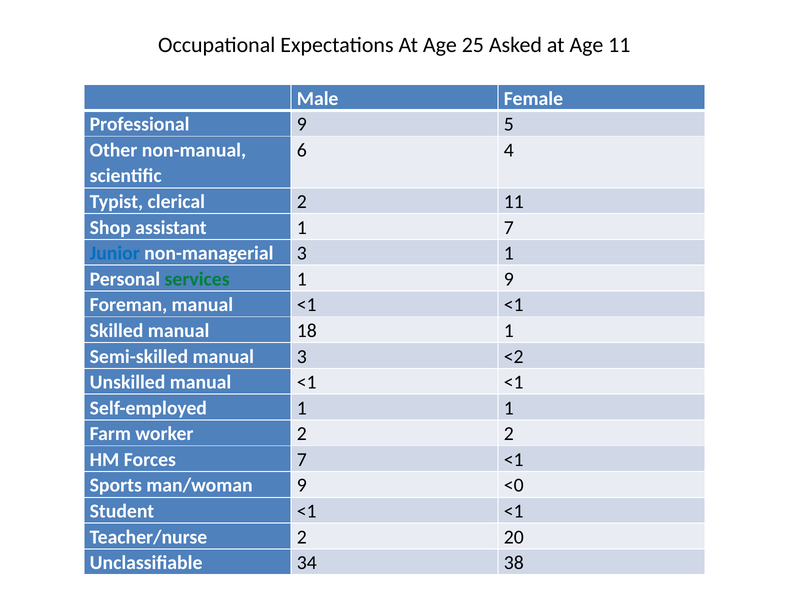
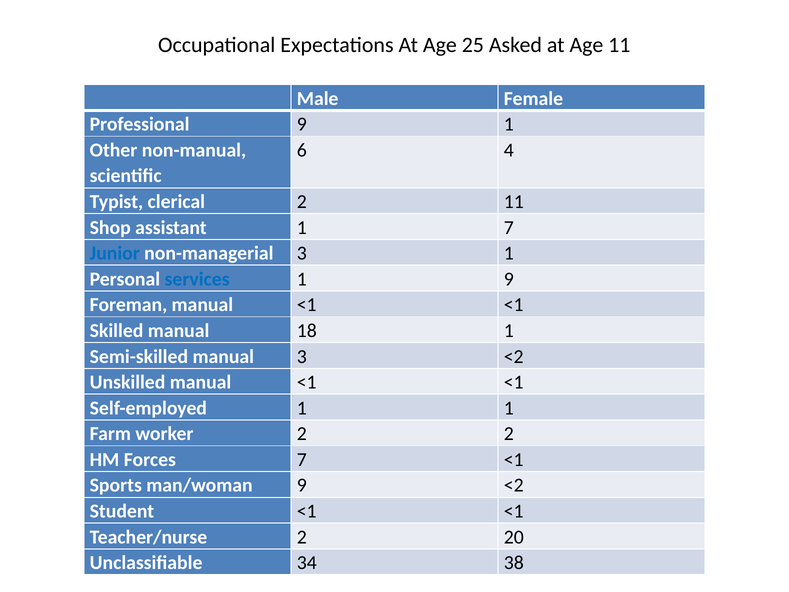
9 5: 5 -> 1
services colour: green -> blue
9 <0: <0 -> <2
